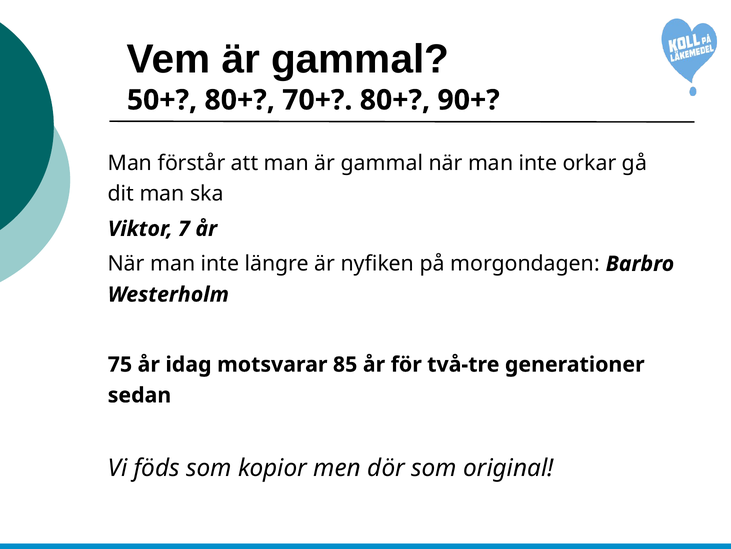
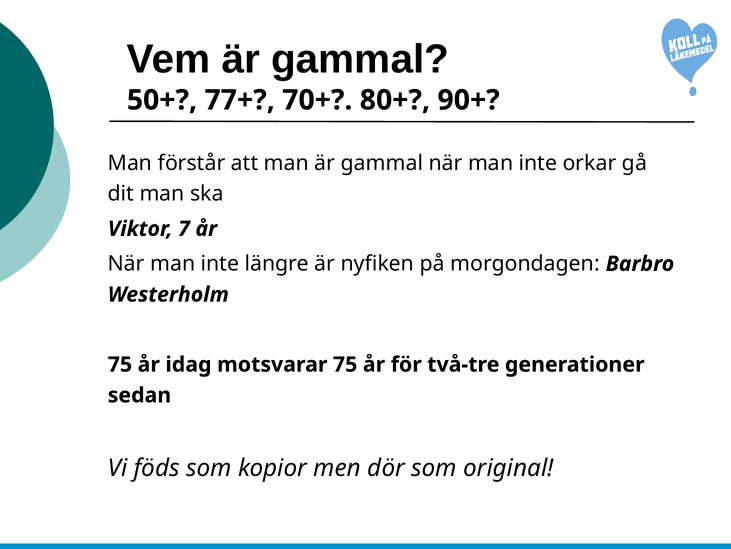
50+ 80+: 80+ -> 77+
motsvarar 85: 85 -> 75
